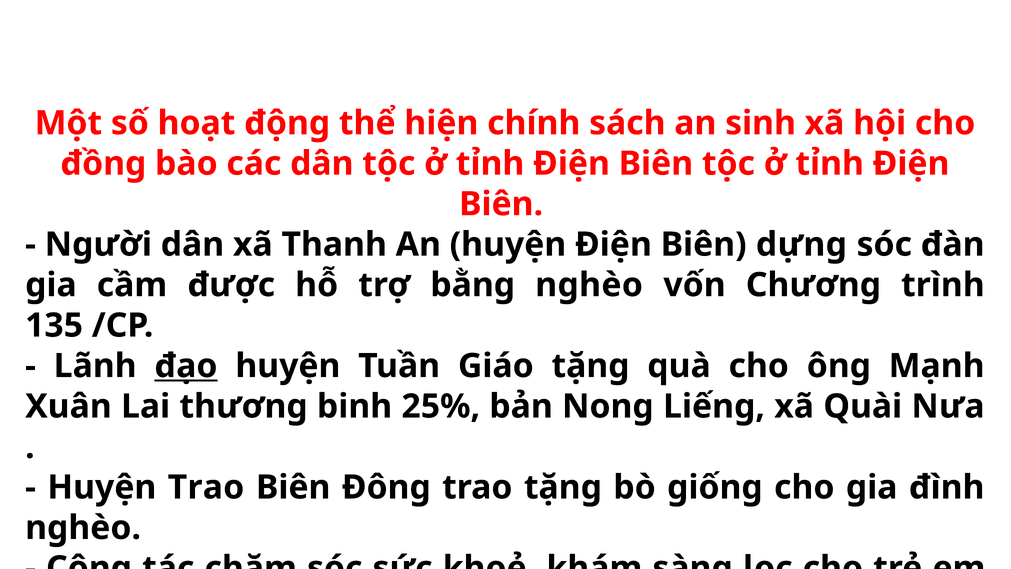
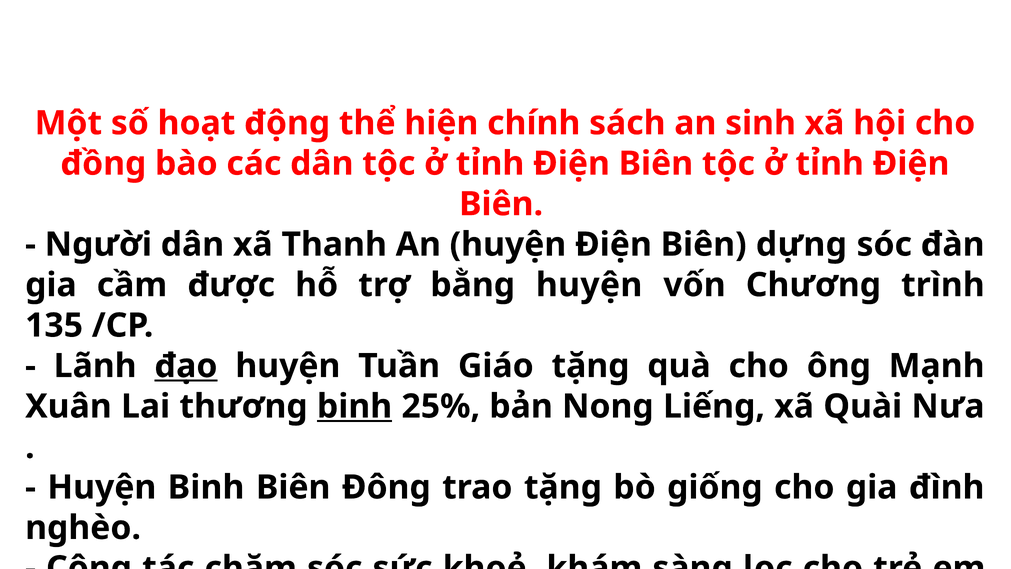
bằng nghèo: nghèo -> huyện
binh at (355, 406) underline: none -> present
Huyện Trao: Trao -> Binh
